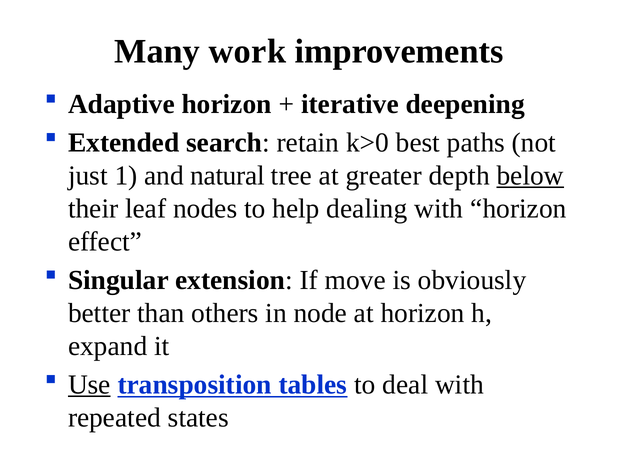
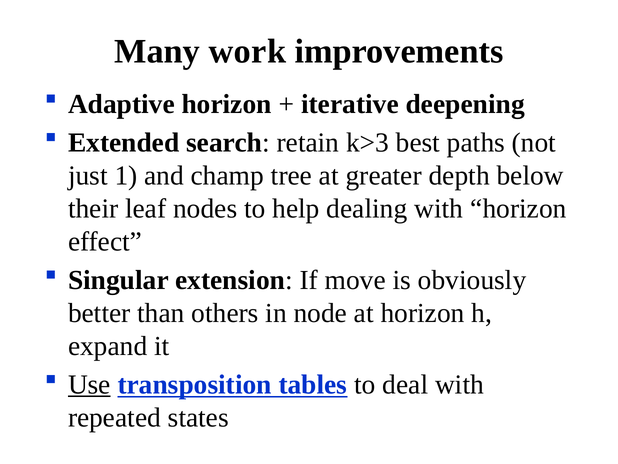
k>0: k>0 -> k>3
natural: natural -> champ
below underline: present -> none
